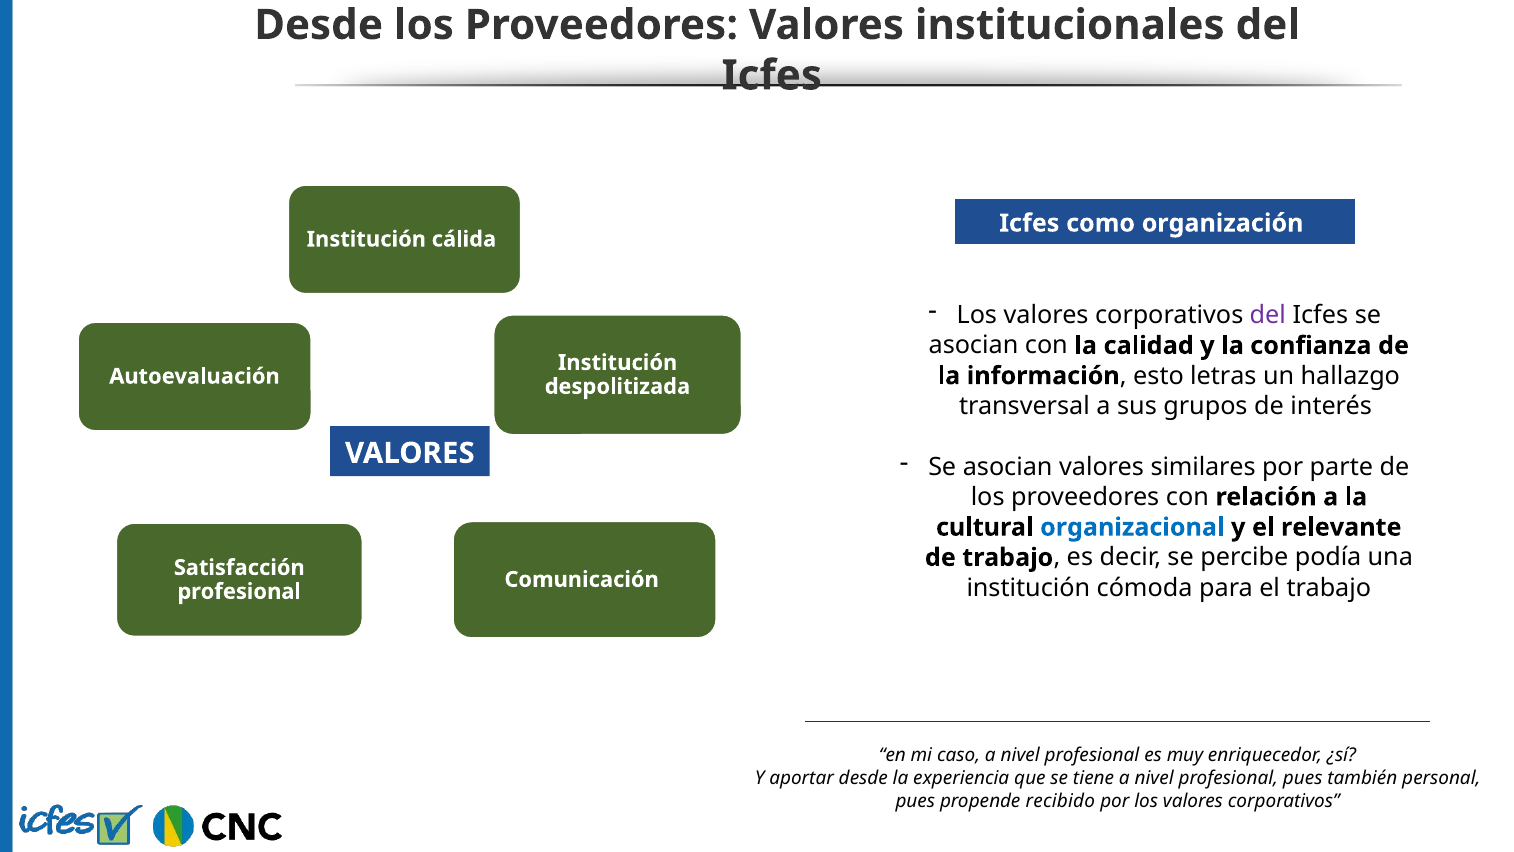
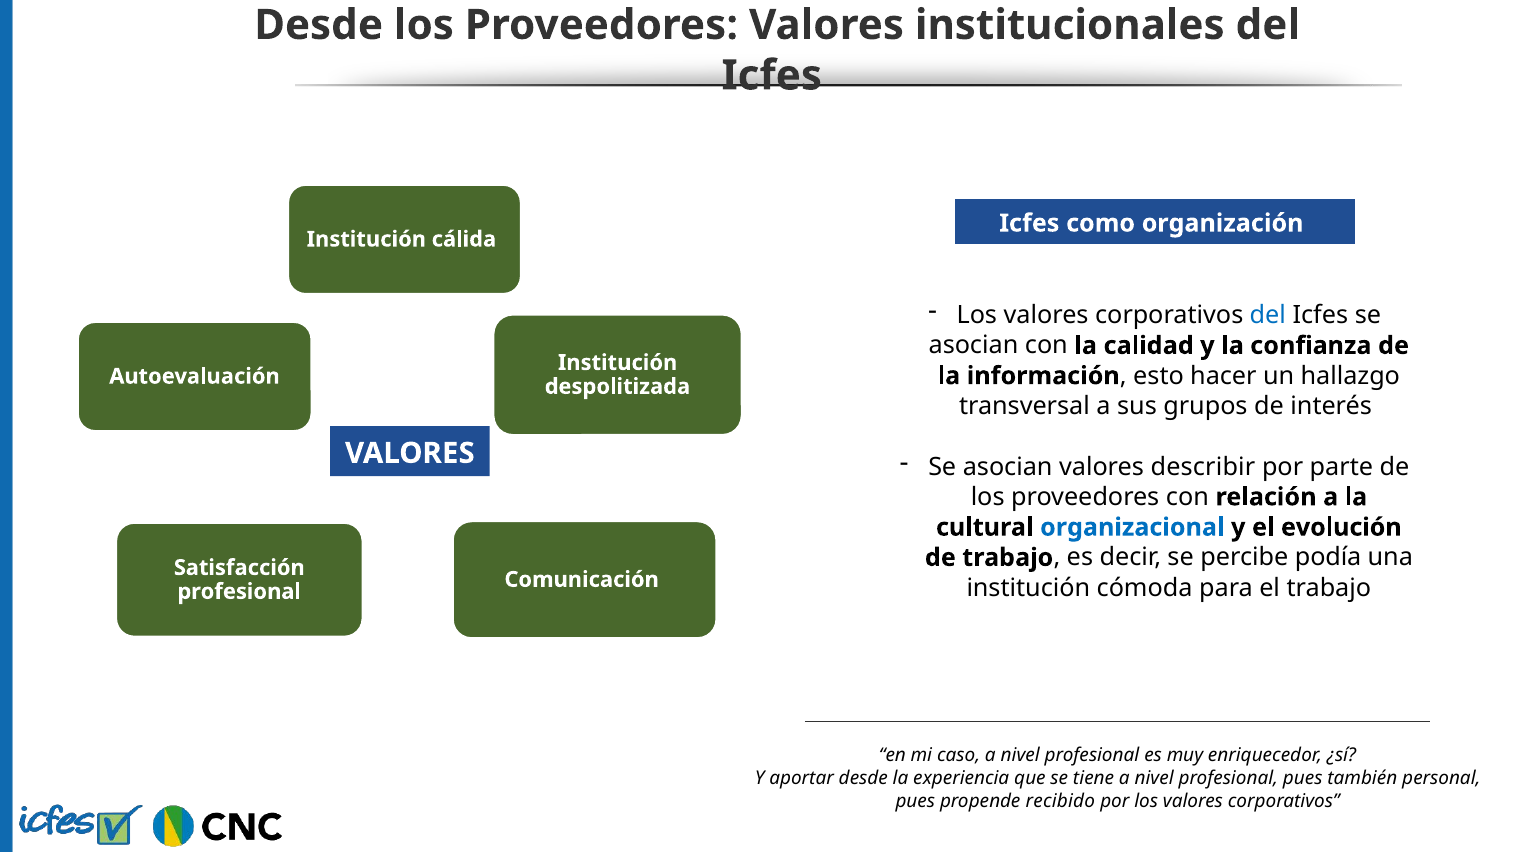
del at (1268, 315) colour: purple -> blue
letras: letras -> hacer
similares: similares -> describir
relevante: relevante -> evolución
